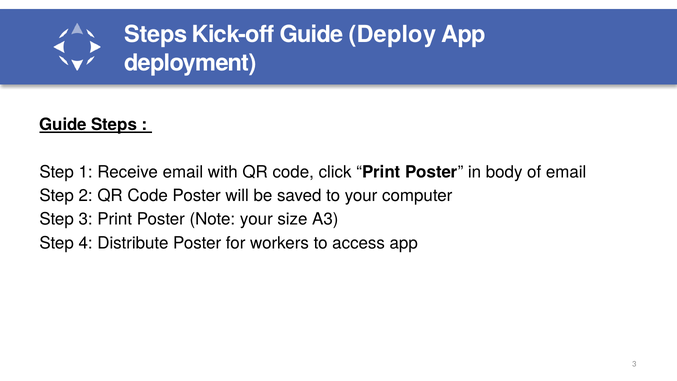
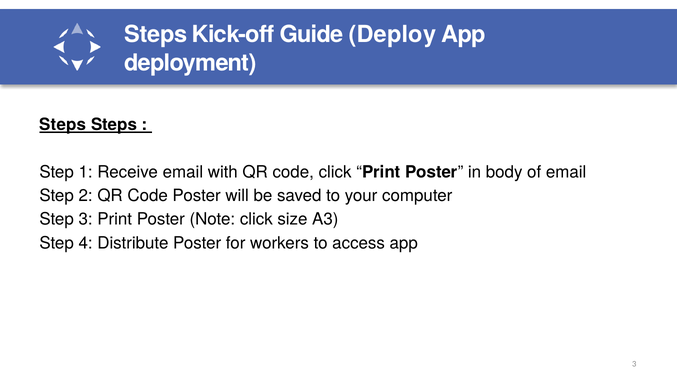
Guide at (63, 125): Guide -> Steps
Note your: your -> click
